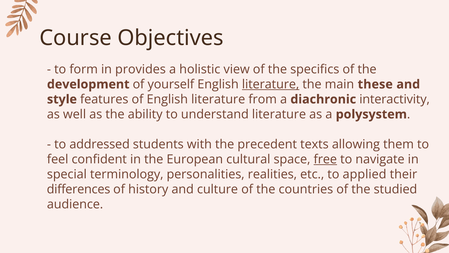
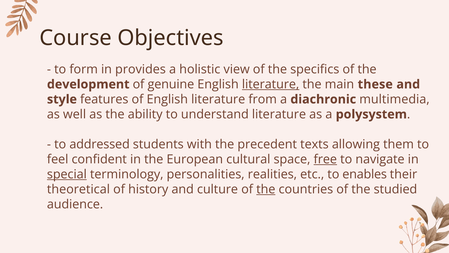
yourself: yourself -> genuine
interactivity: interactivity -> multimedia
special underline: none -> present
applied: applied -> enables
differences: differences -> theoretical
the at (266, 189) underline: none -> present
